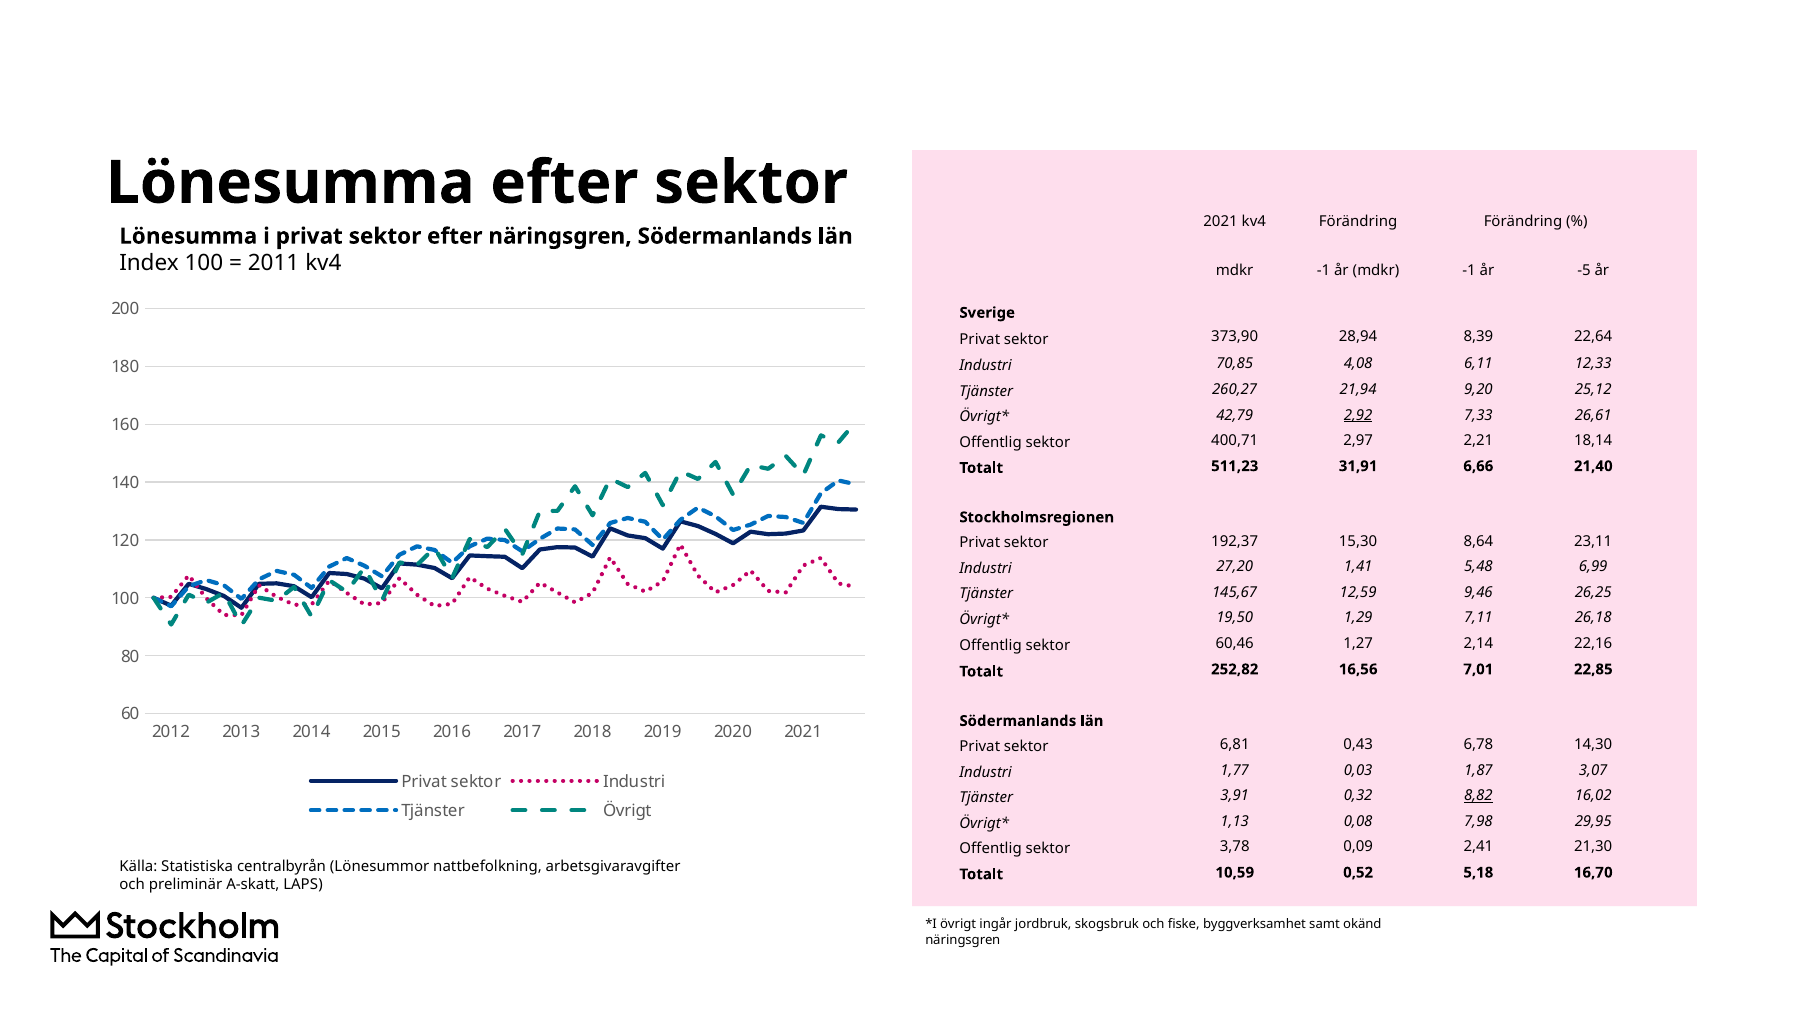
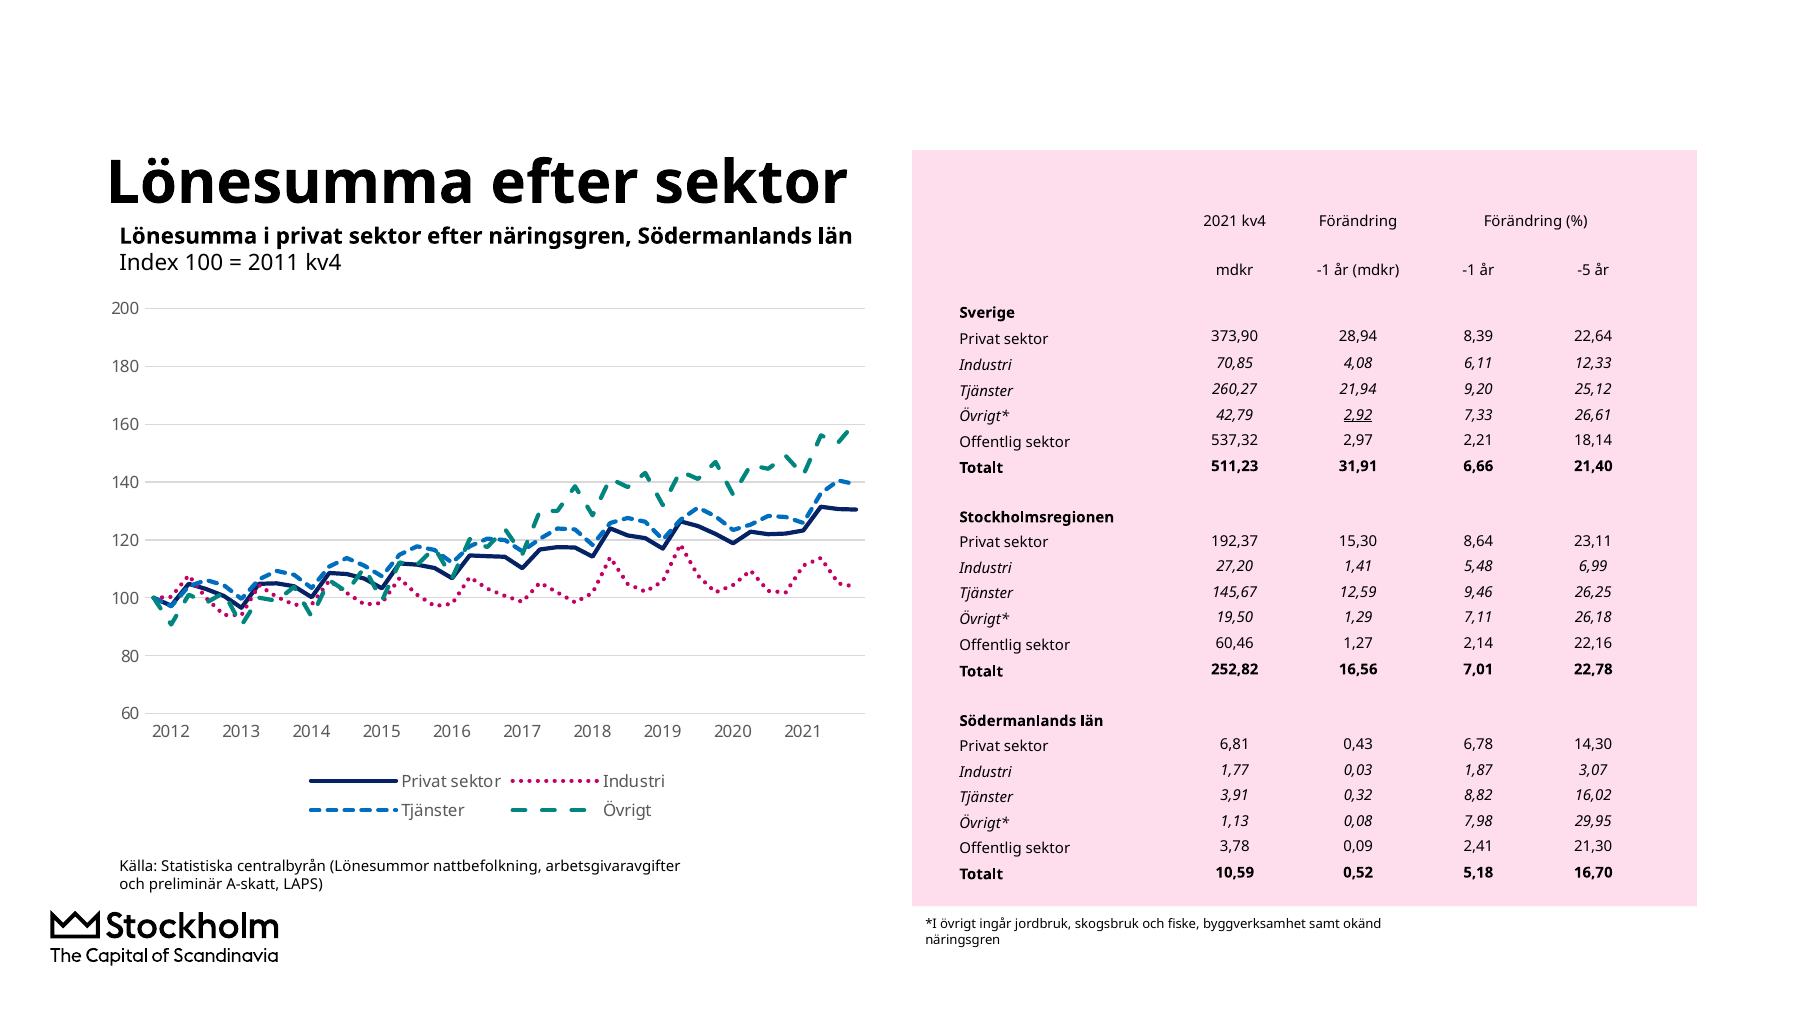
400,71: 400,71 -> 537,32
22,85: 22,85 -> 22,78
8,82 underline: present -> none
